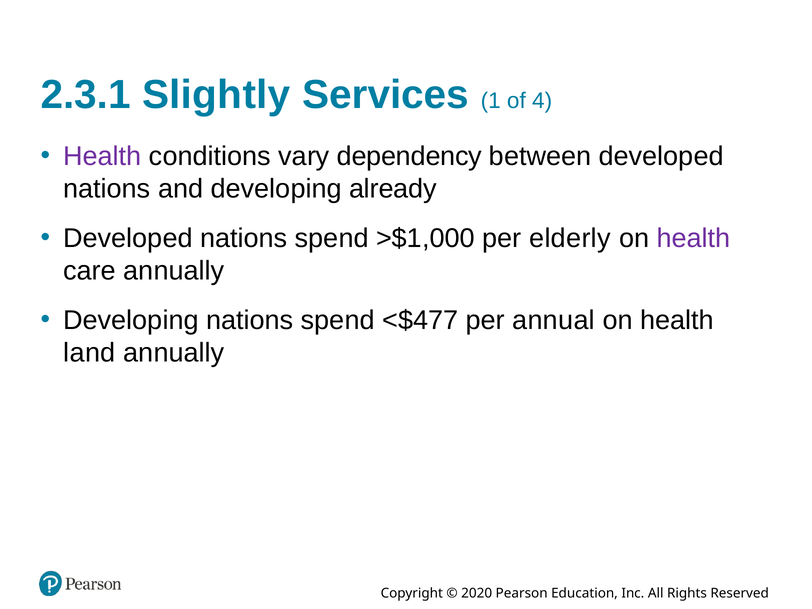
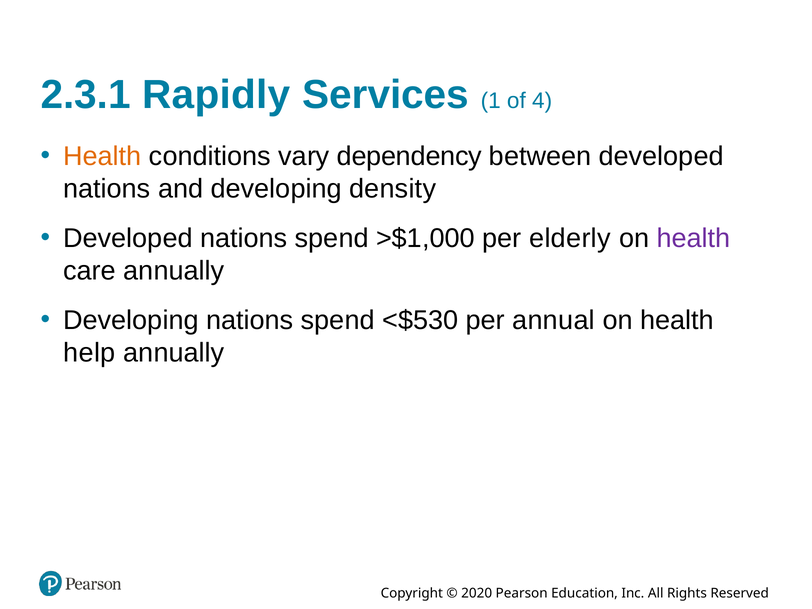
Slightly: Slightly -> Rapidly
Health at (102, 156) colour: purple -> orange
already: already -> density
<$477: <$477 -> <$530
land: land -> help
